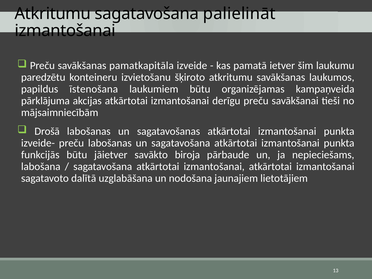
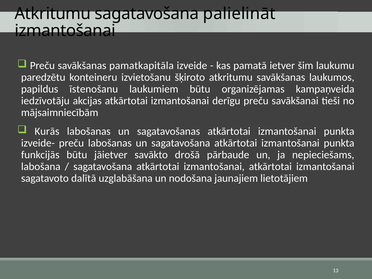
īstenošana: īstenošana -> īstenošanu
pārklājuma: pārklājuma -> iedzīvotāju
Drošā: Drošā -> Kurās
biroja: biroja -> drošā
